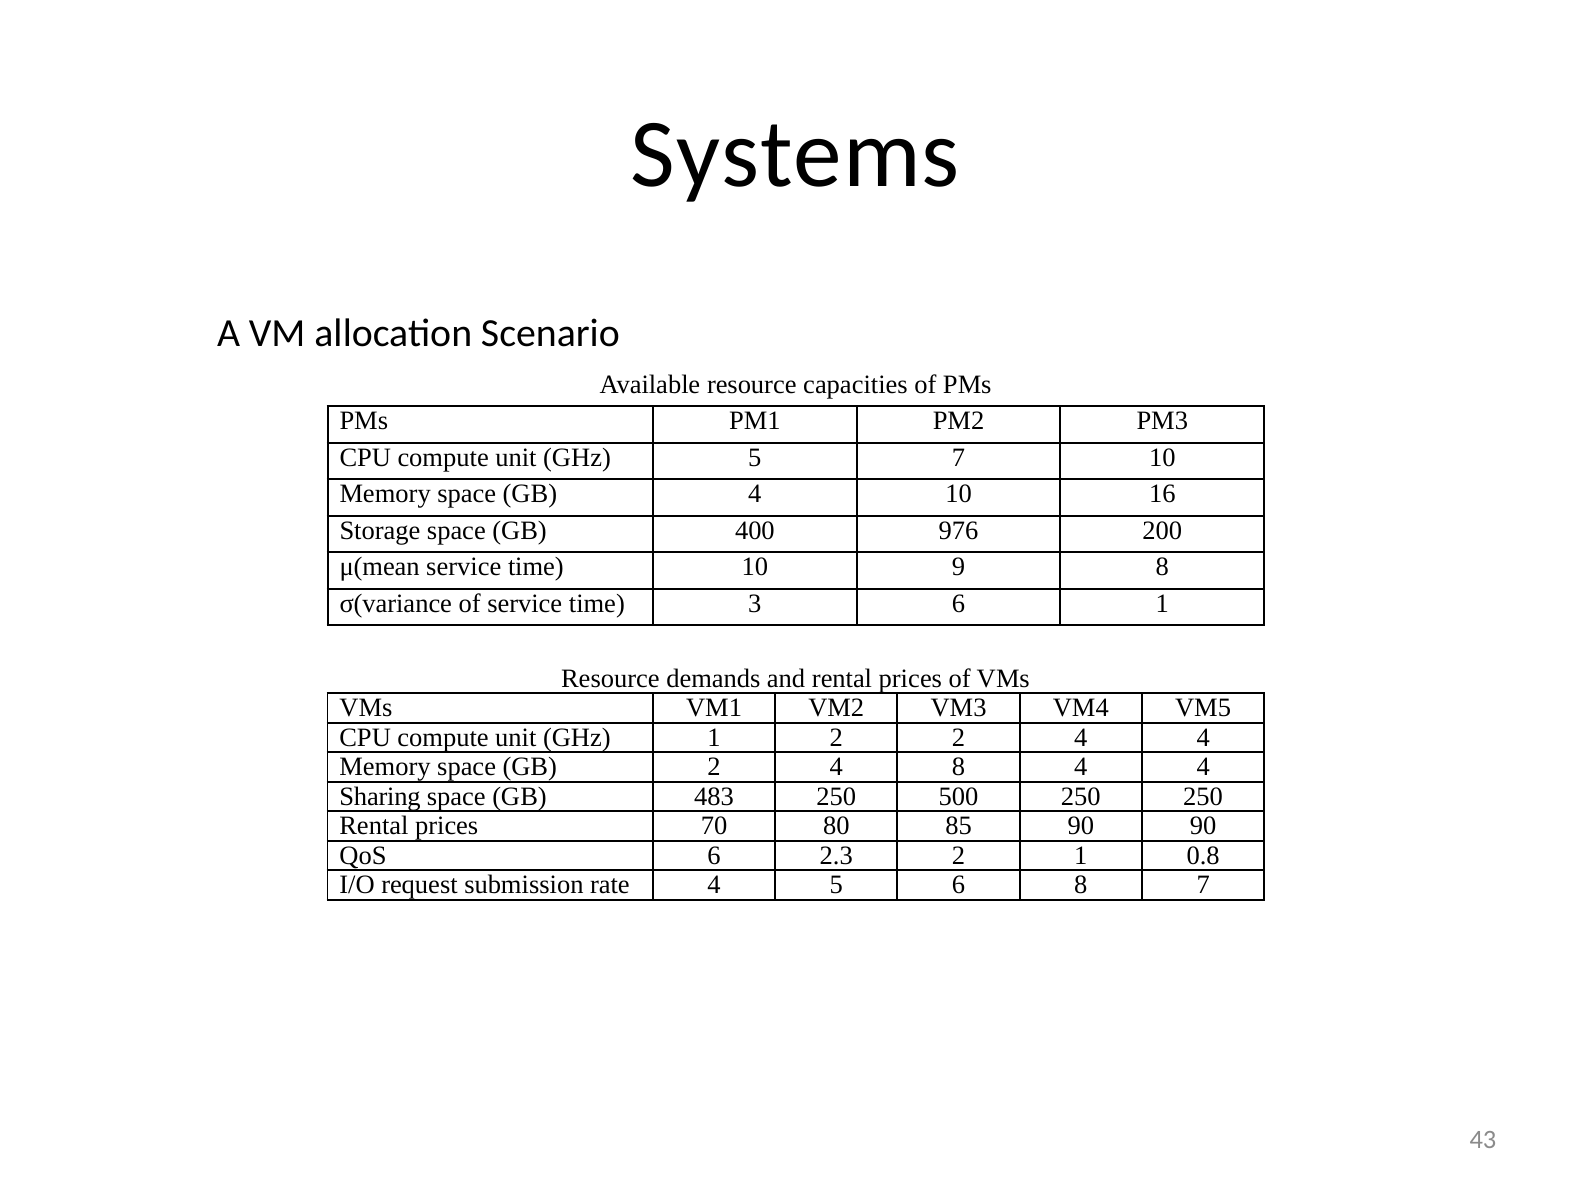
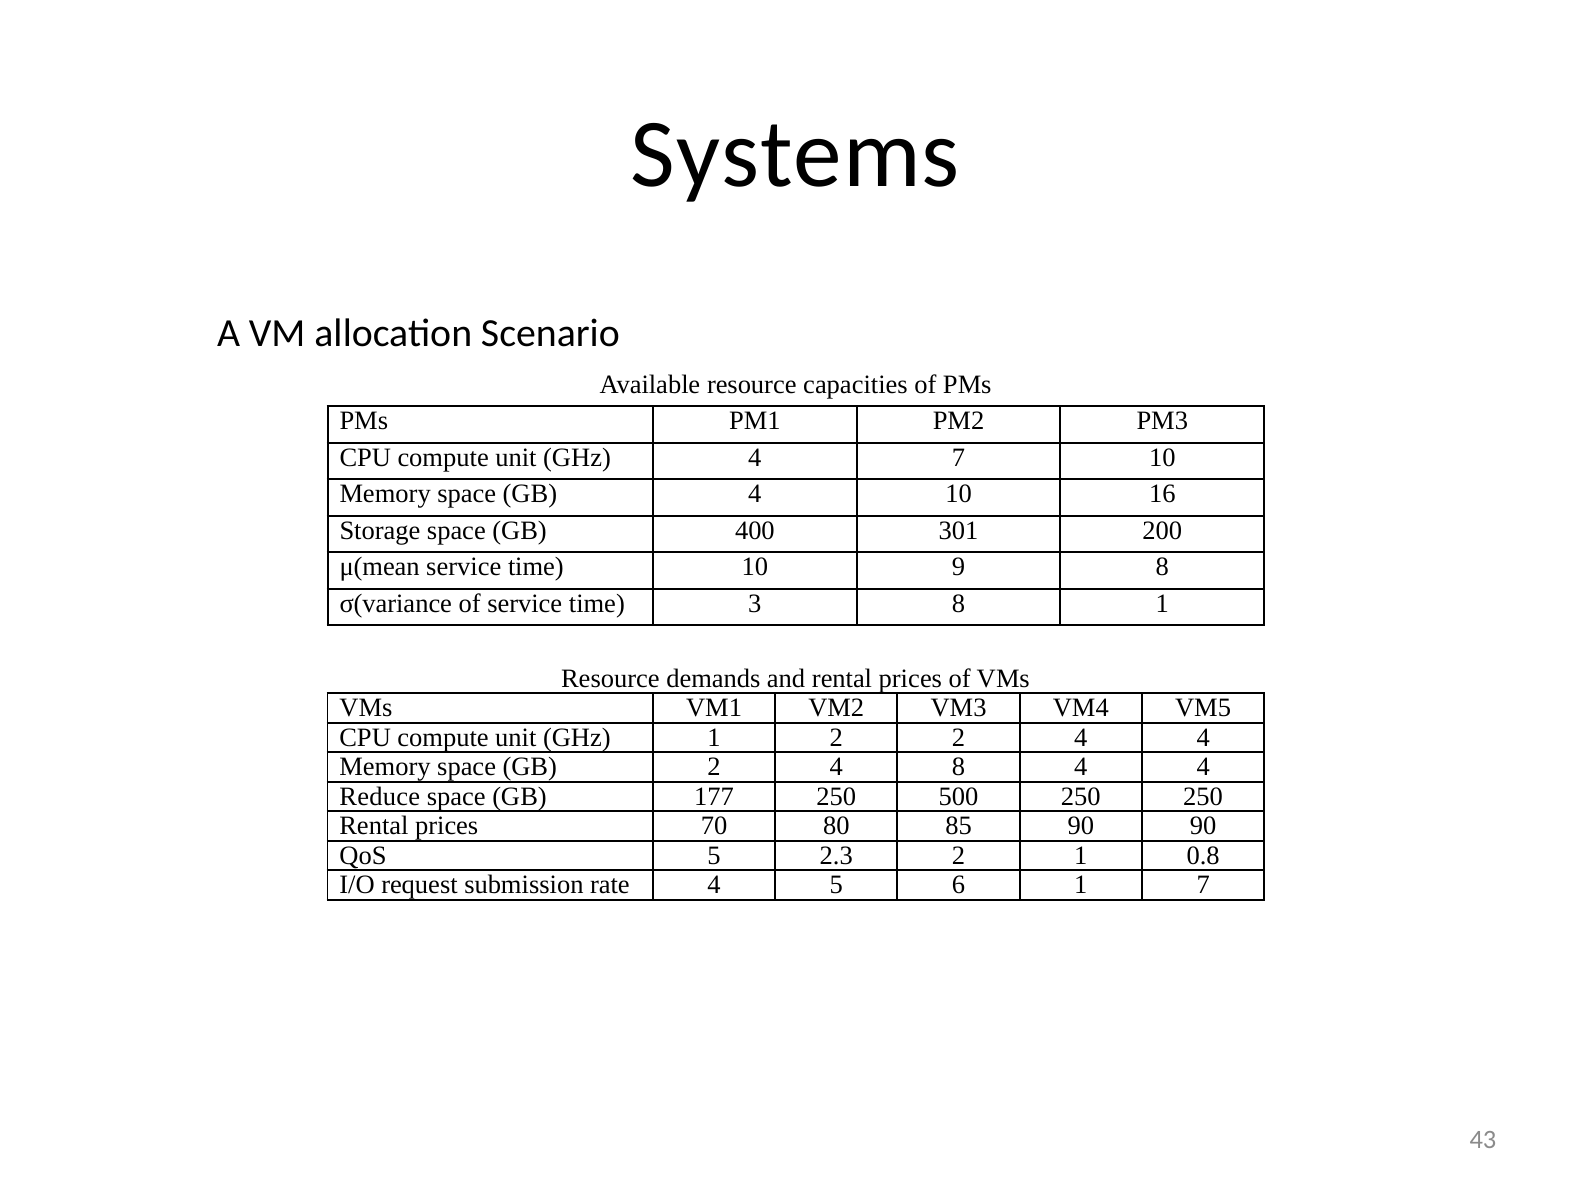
GHz 5: 5 -> 4
976: 976 -> 301
3 6: 6 -> 8
Sharing: Sharing -> Reduce
483: 483 -> 177
QoS 6: 6 -> 5
6 8: 8 -> 1
